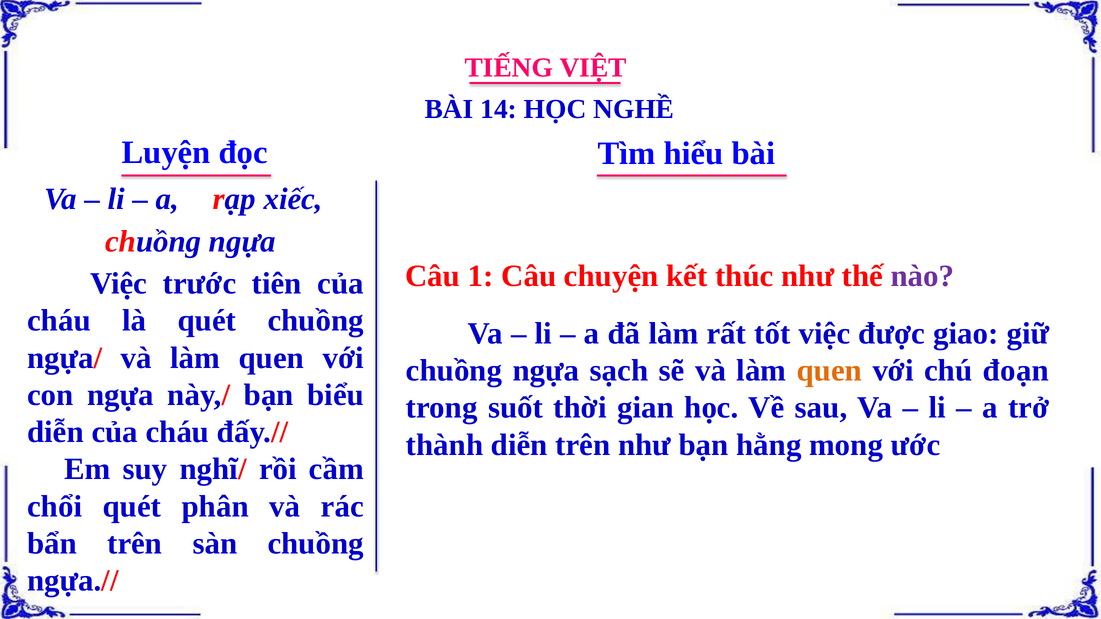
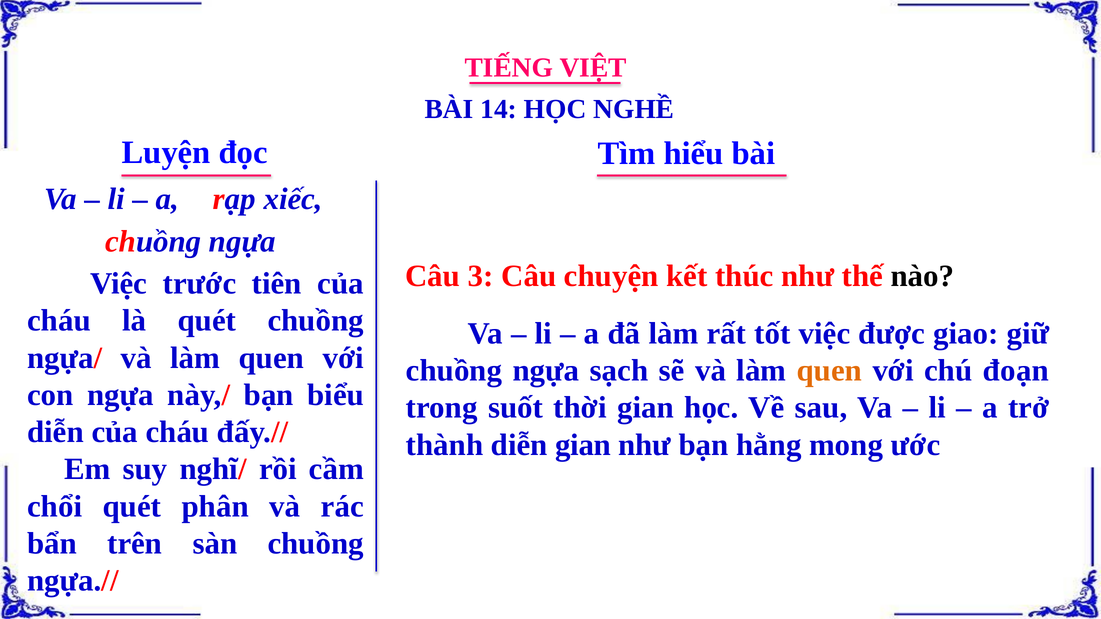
1: 1 -> 3
nào colour: purple -> black
diễn trên: trên -> gian
